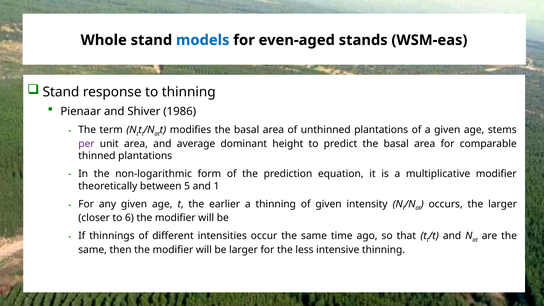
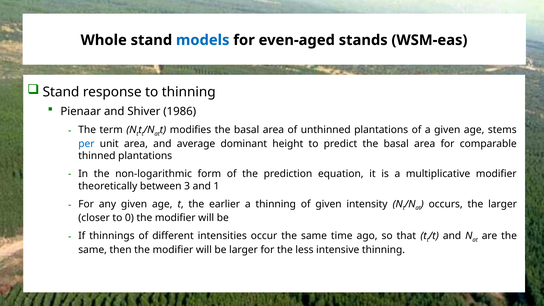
per colour: purple -> blue
5: 5 -> 3
6: 6 -> 0
